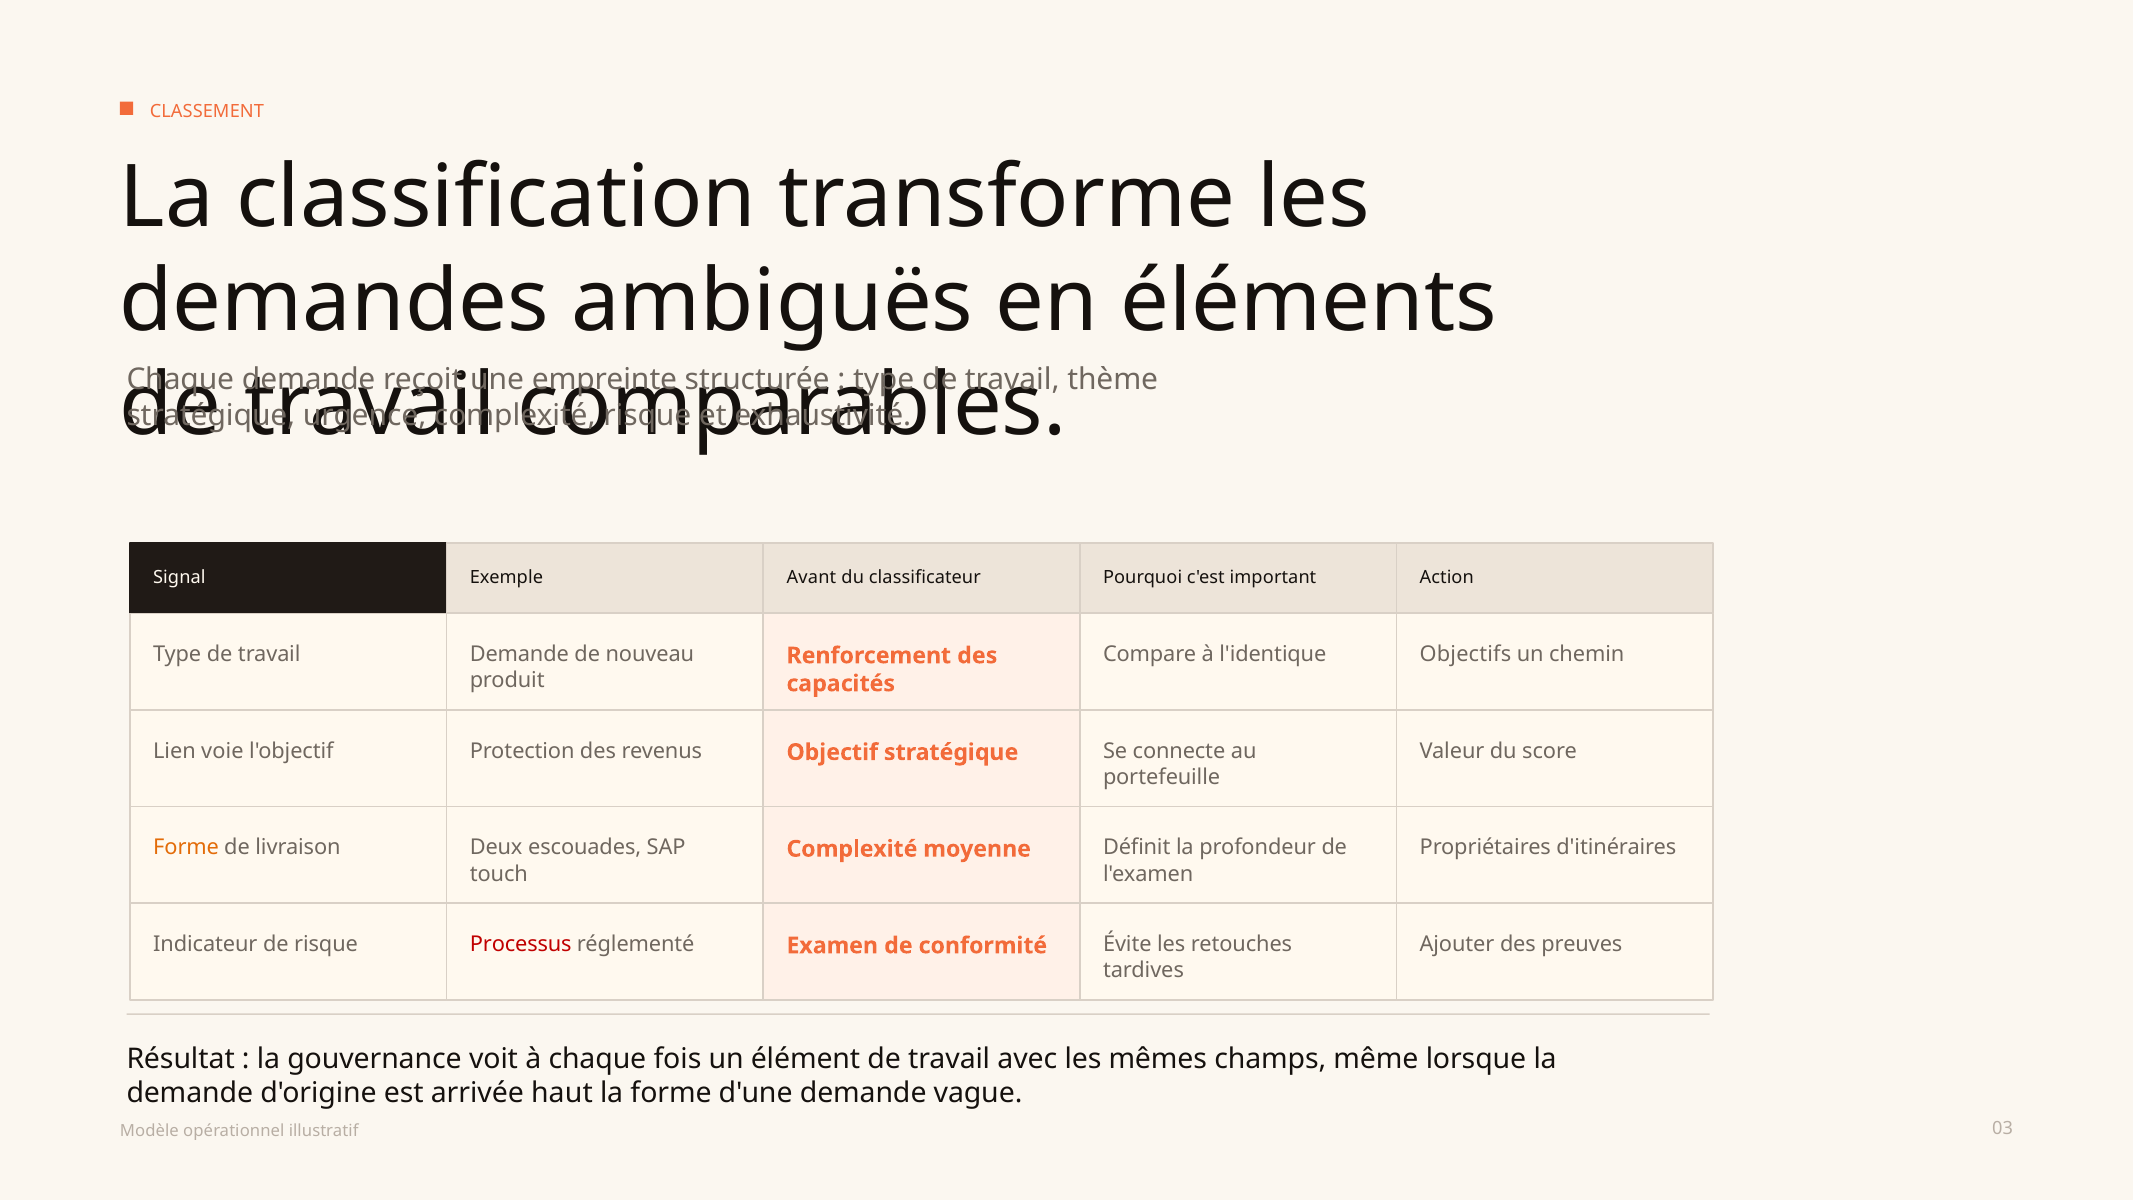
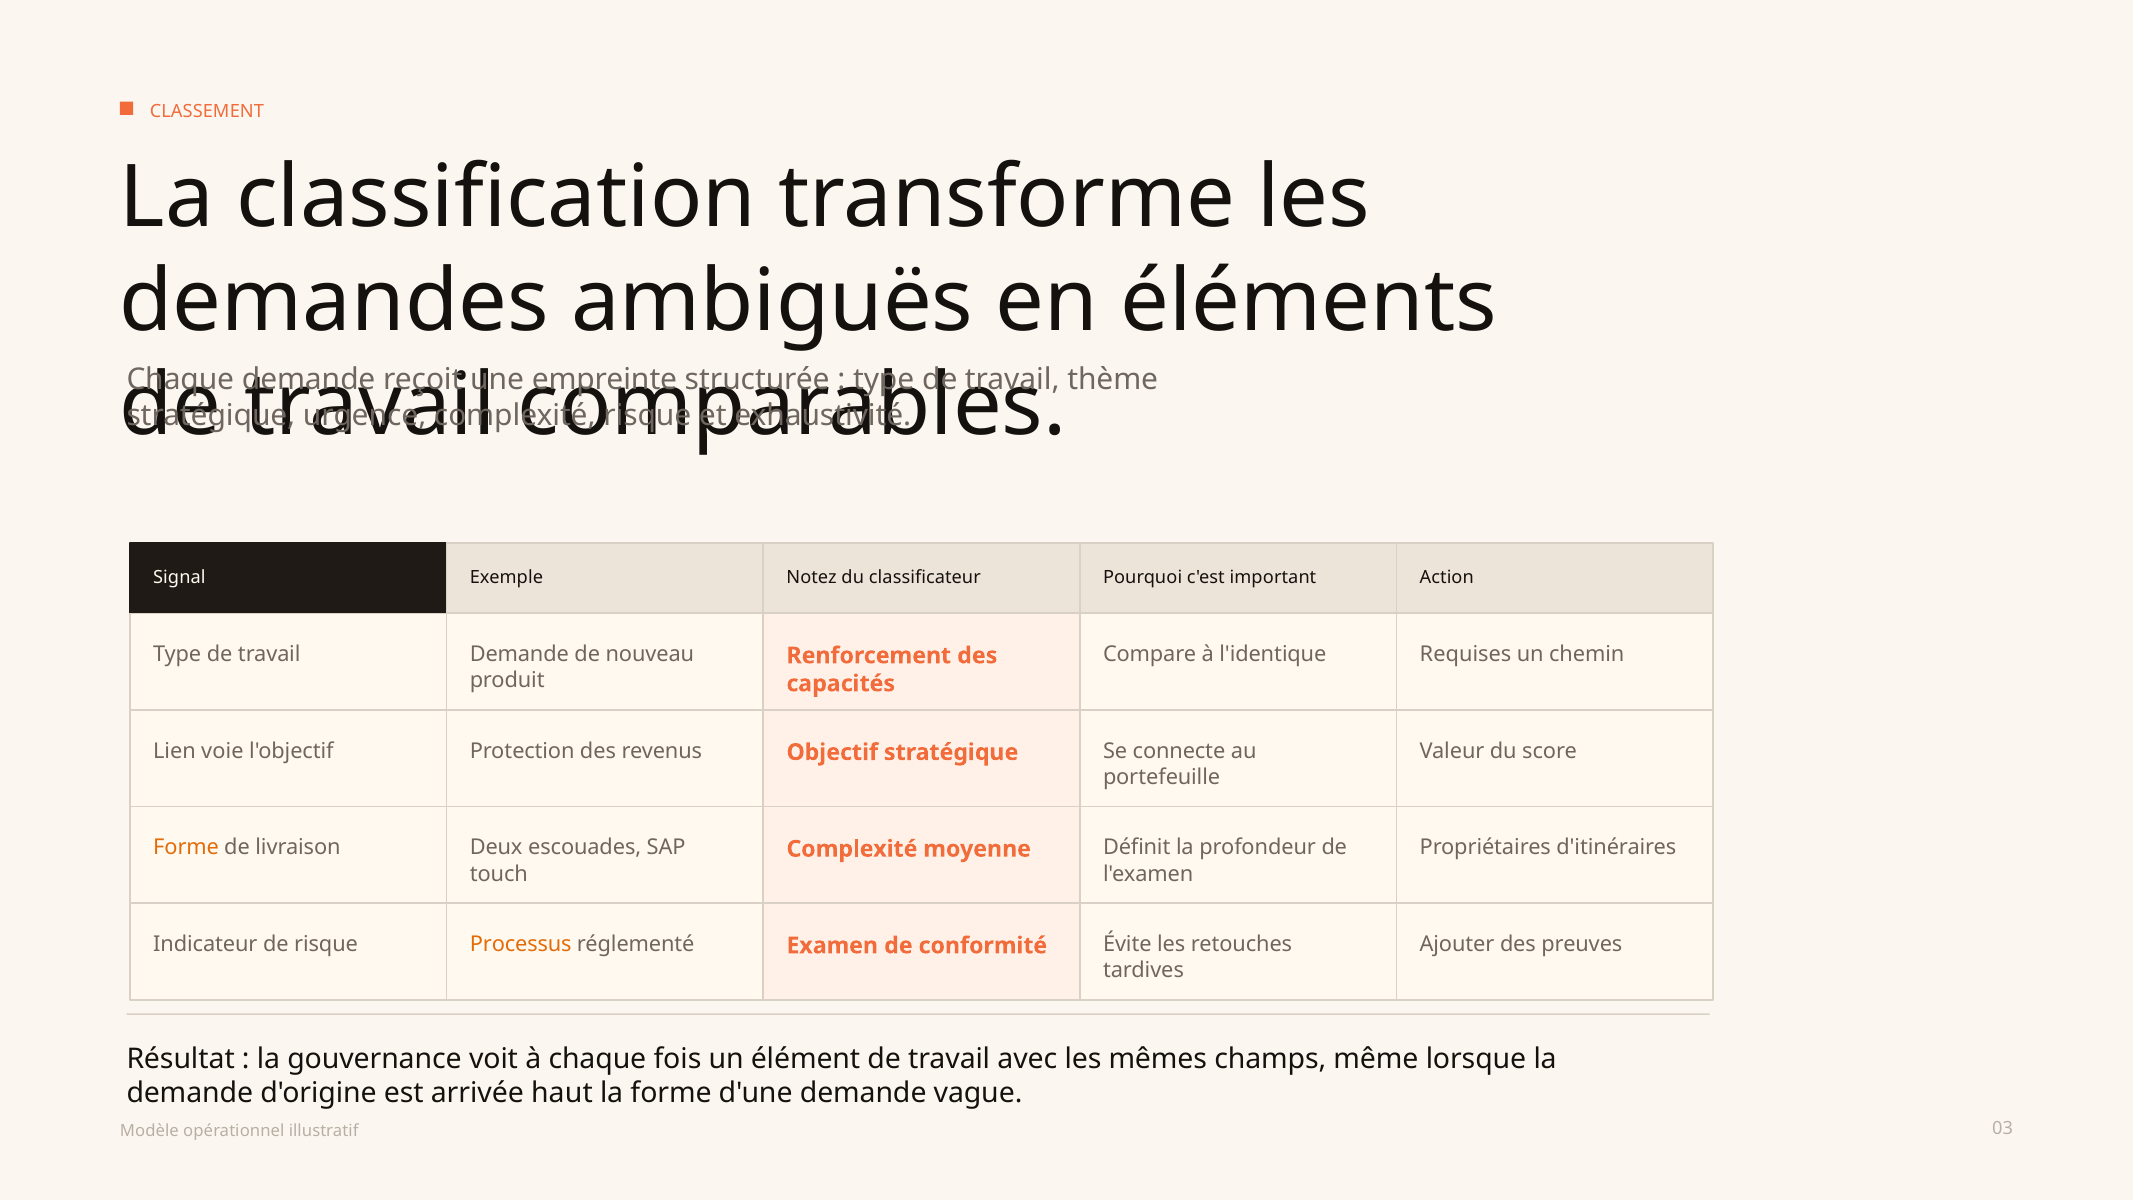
Avant: Avant -> Notez
Objectifs: Objectifs -> Requises
Processus colour: red -> orange
